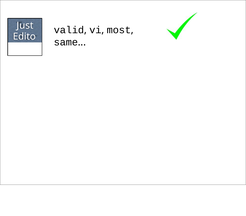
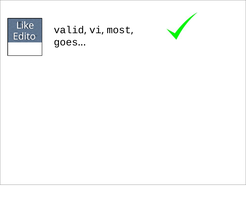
Just: Just -> Like
same: same -> goes
